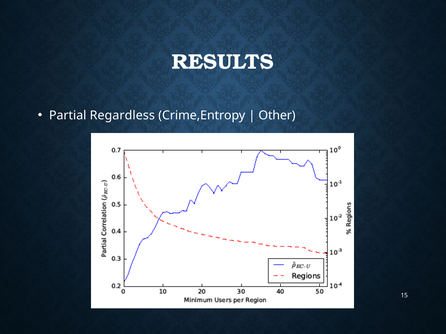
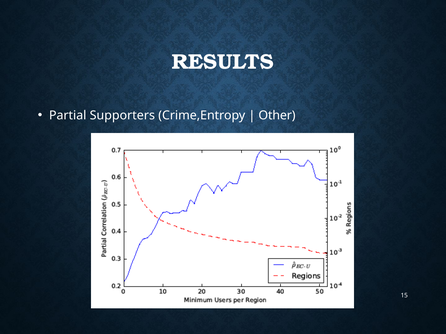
Regardless: Regardless -> Supporters
